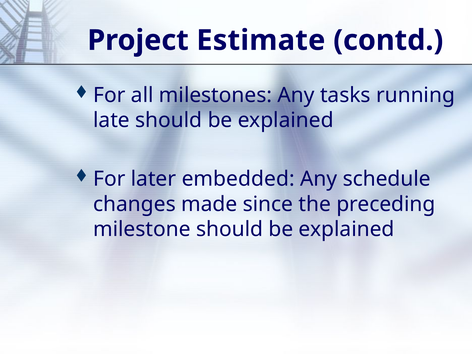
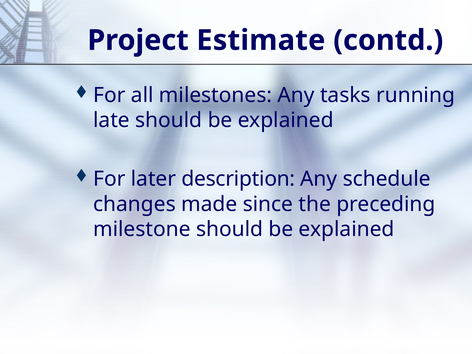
embedded: embedded -> description
